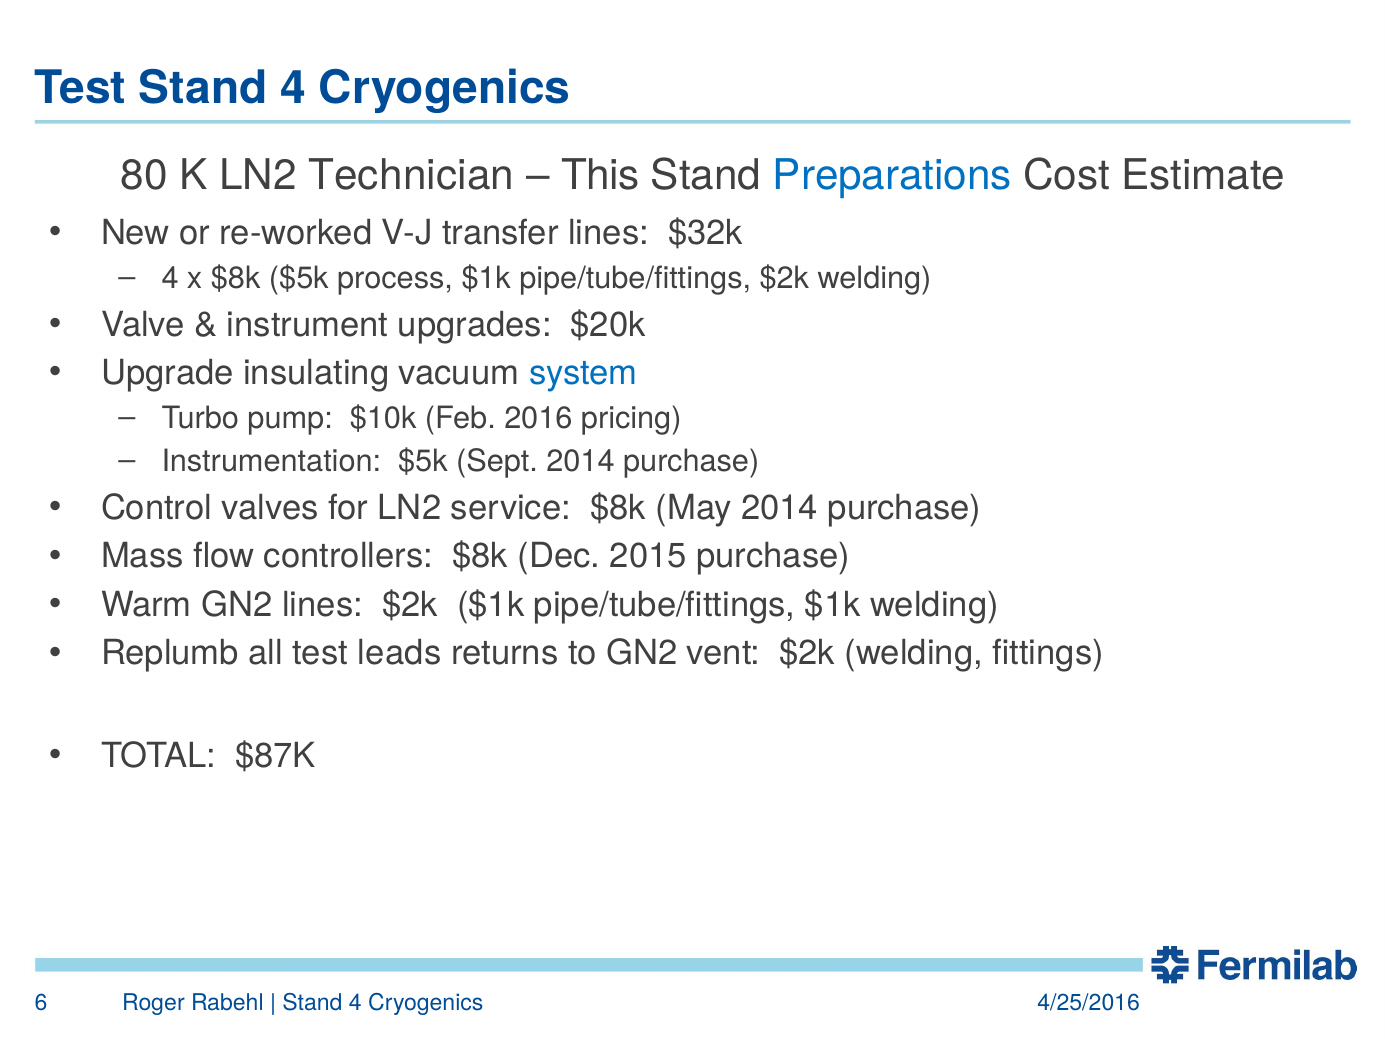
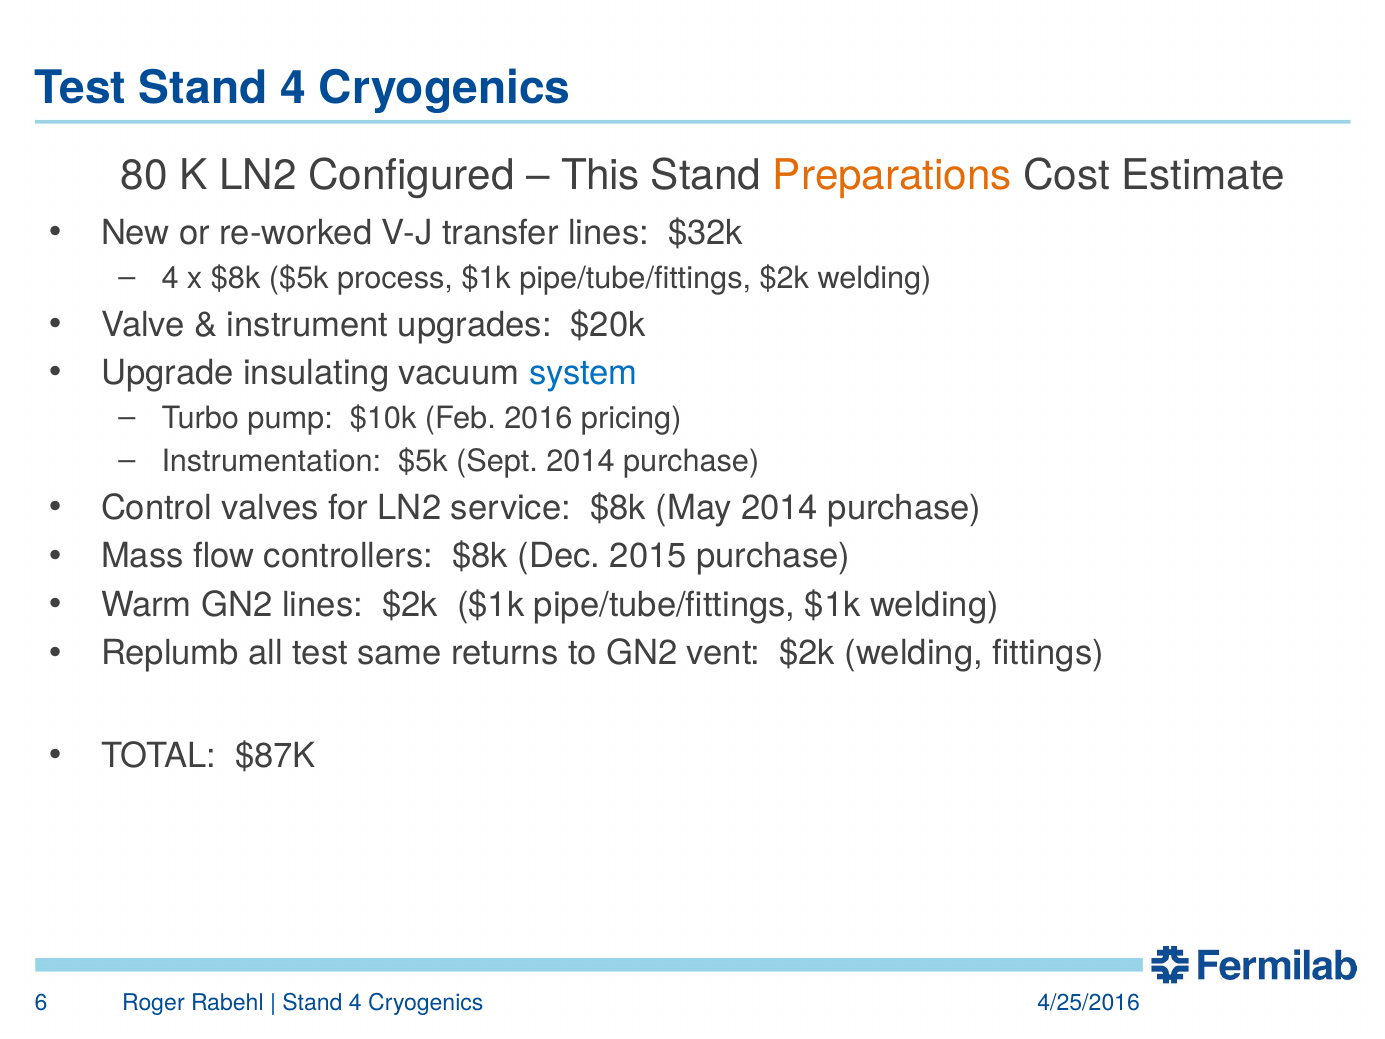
Technician: Technician -> Configured
Preparations colour: blue -> orange
leads: leads -> same
